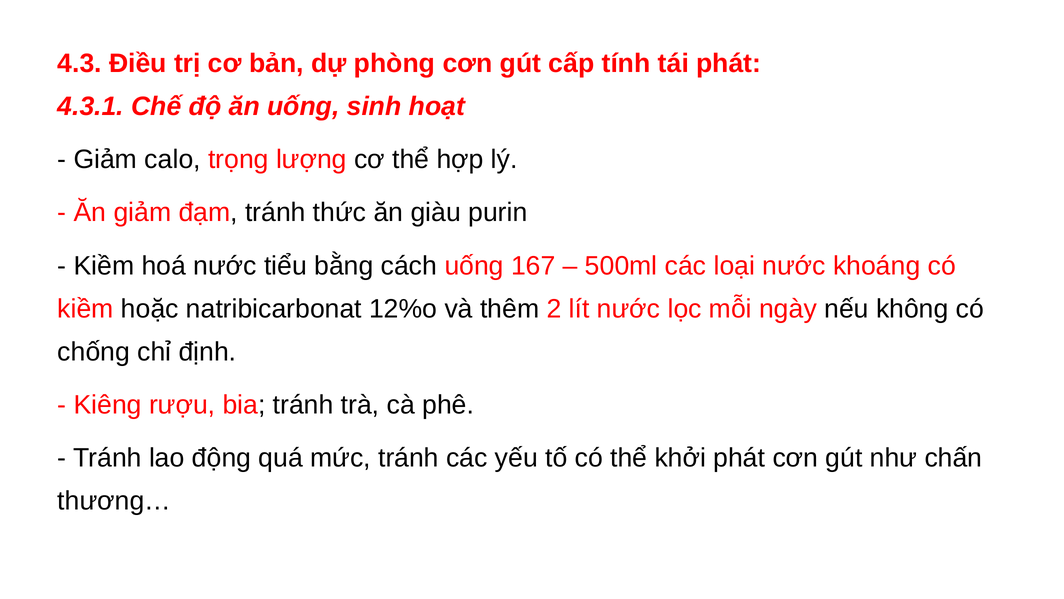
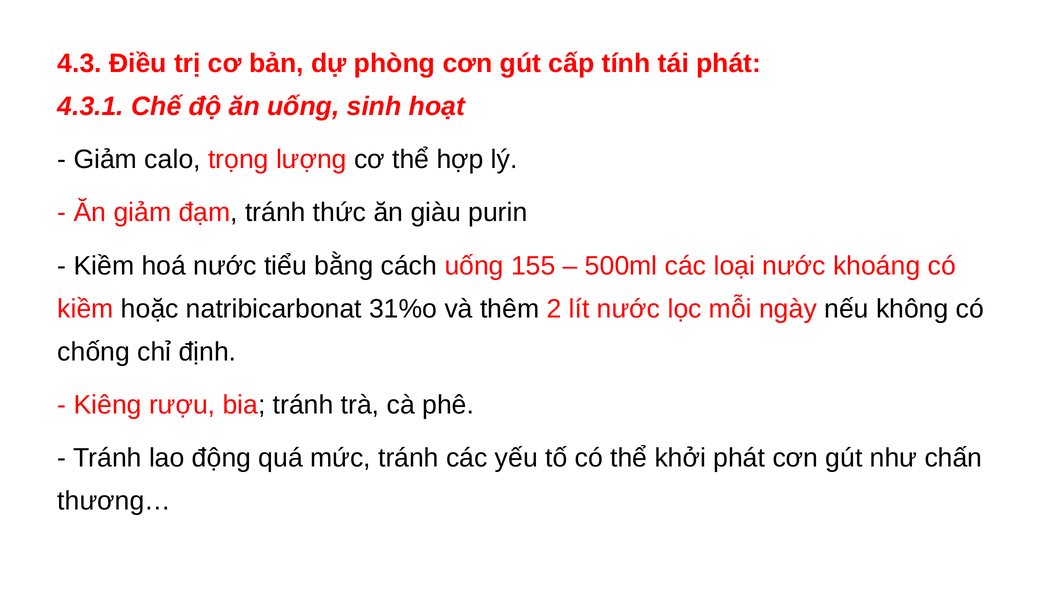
167: 167 -> 155
12%o: 12%o -> 31%o
